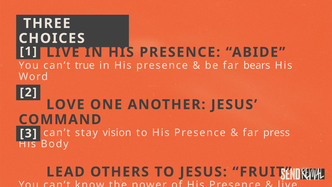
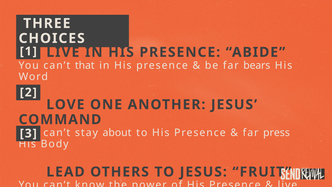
true: true -> that
vision: vision -> about
